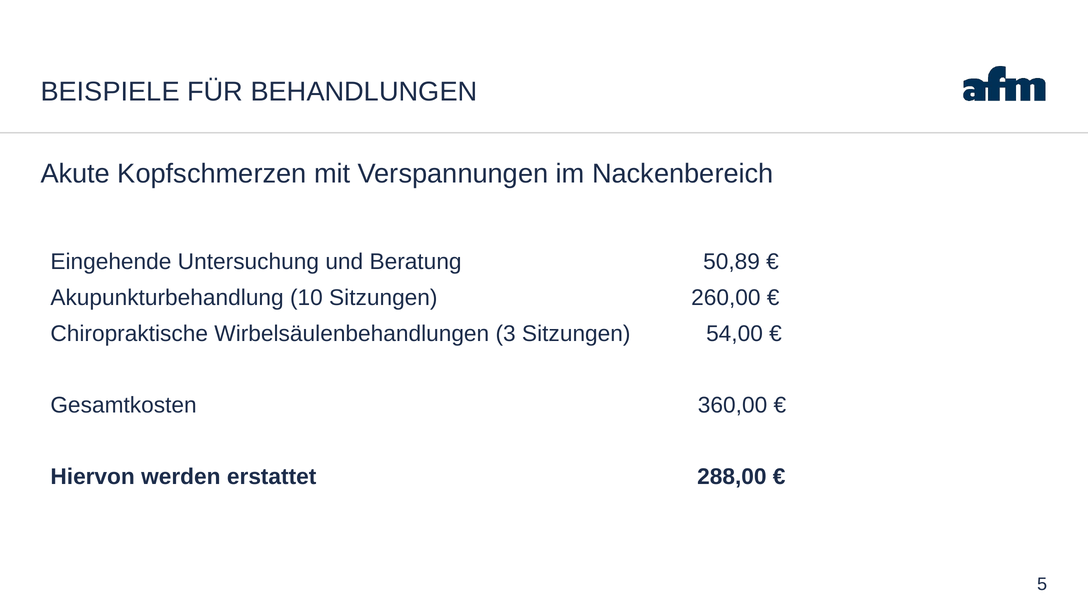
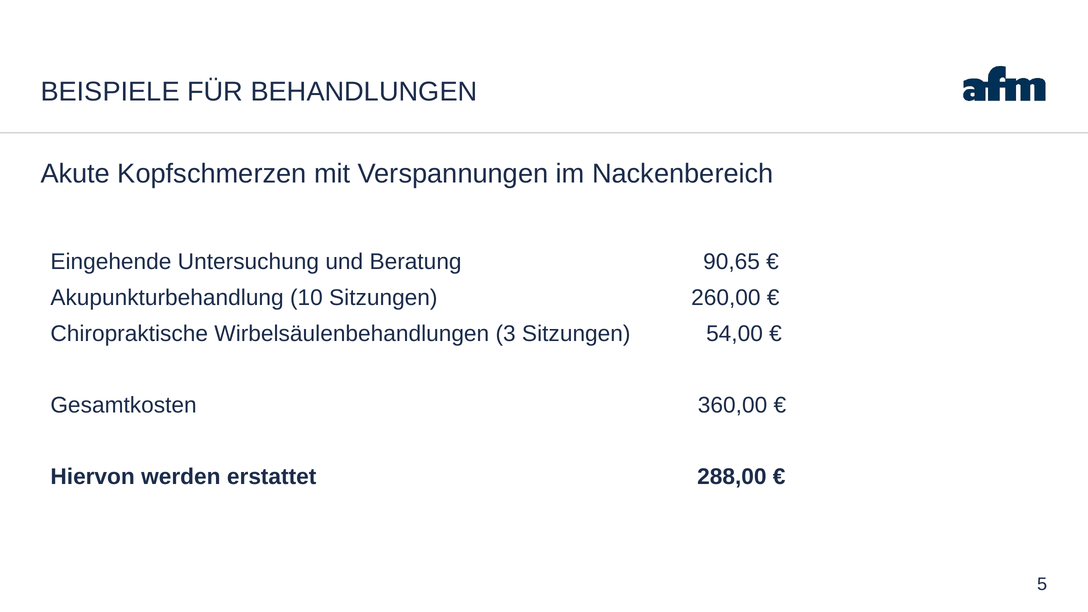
50,89: 50,89 -> 90,65
